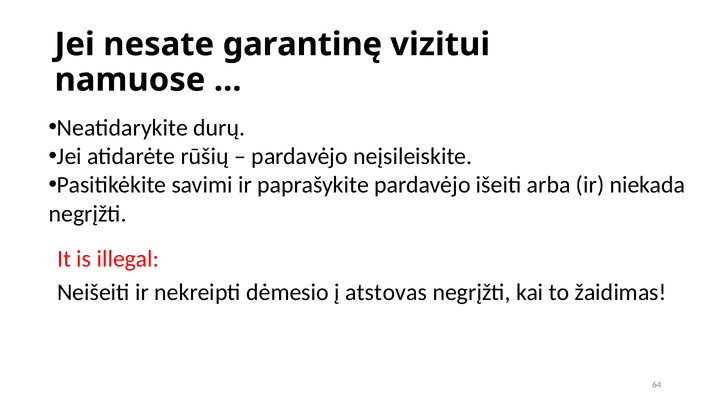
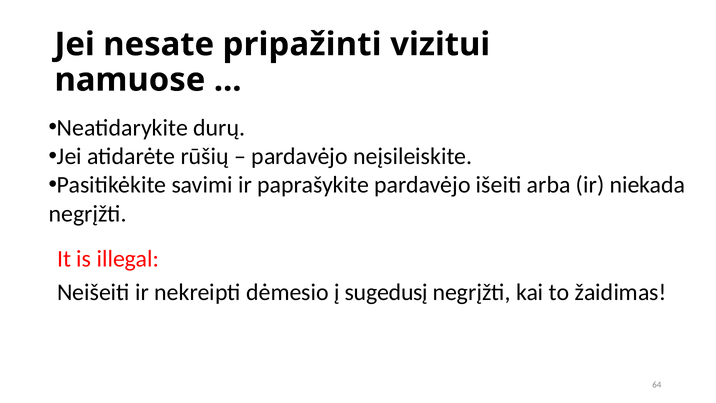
garantinę: garantinę -> pripažinti
atstovas: atstovas -> sugedusį
